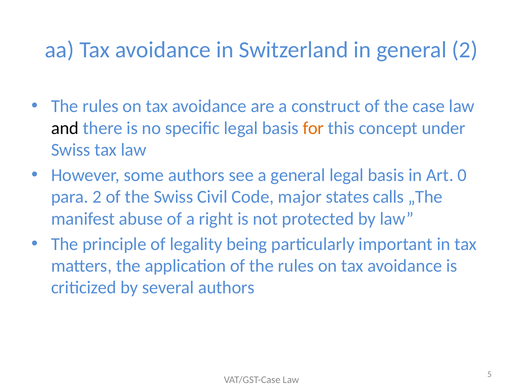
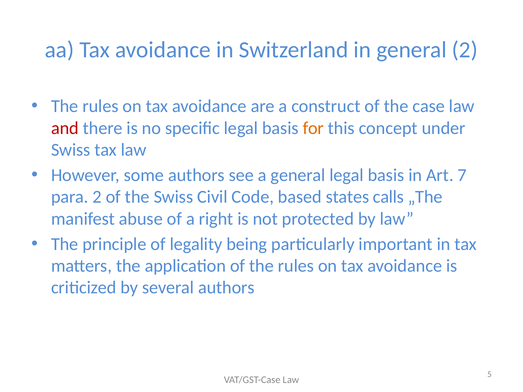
and colour: black -> red
0: 0 -> 7
major: major -> based
